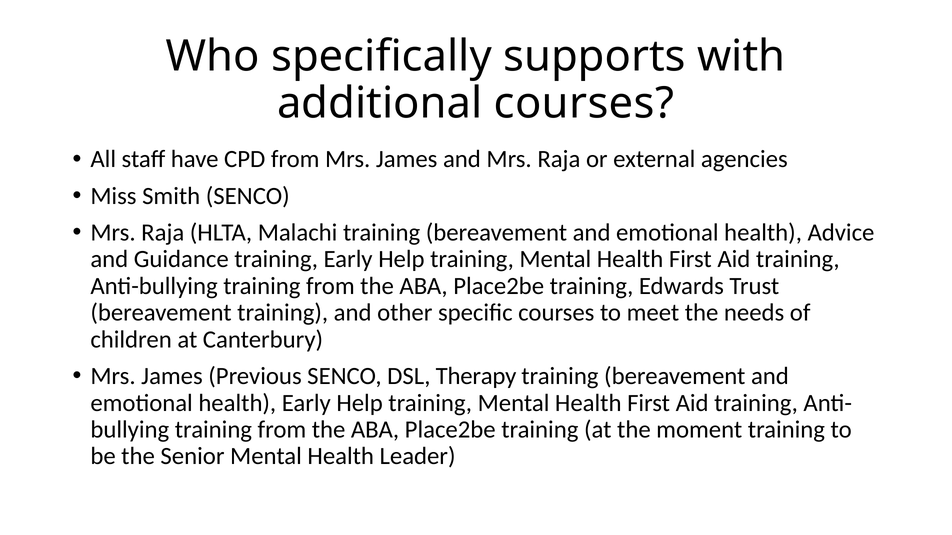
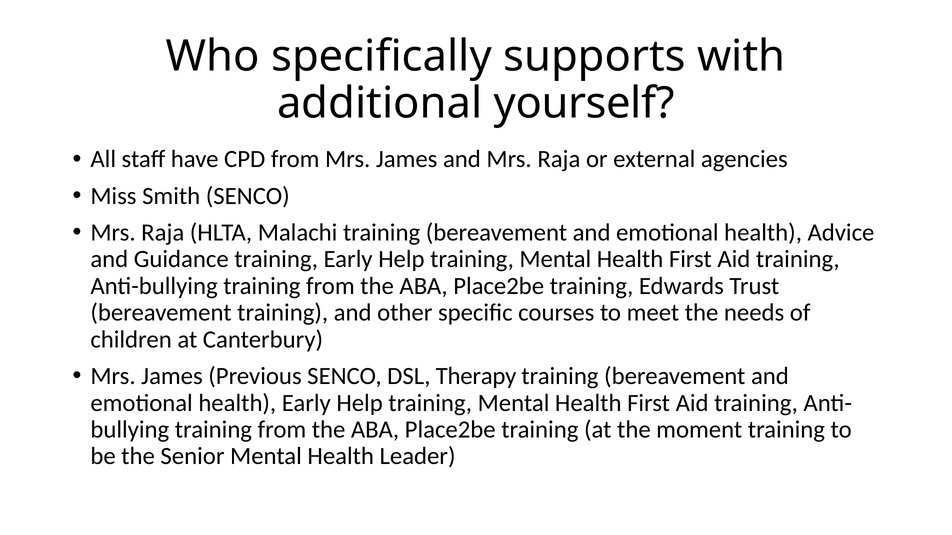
additional courses: courses -> yourself
